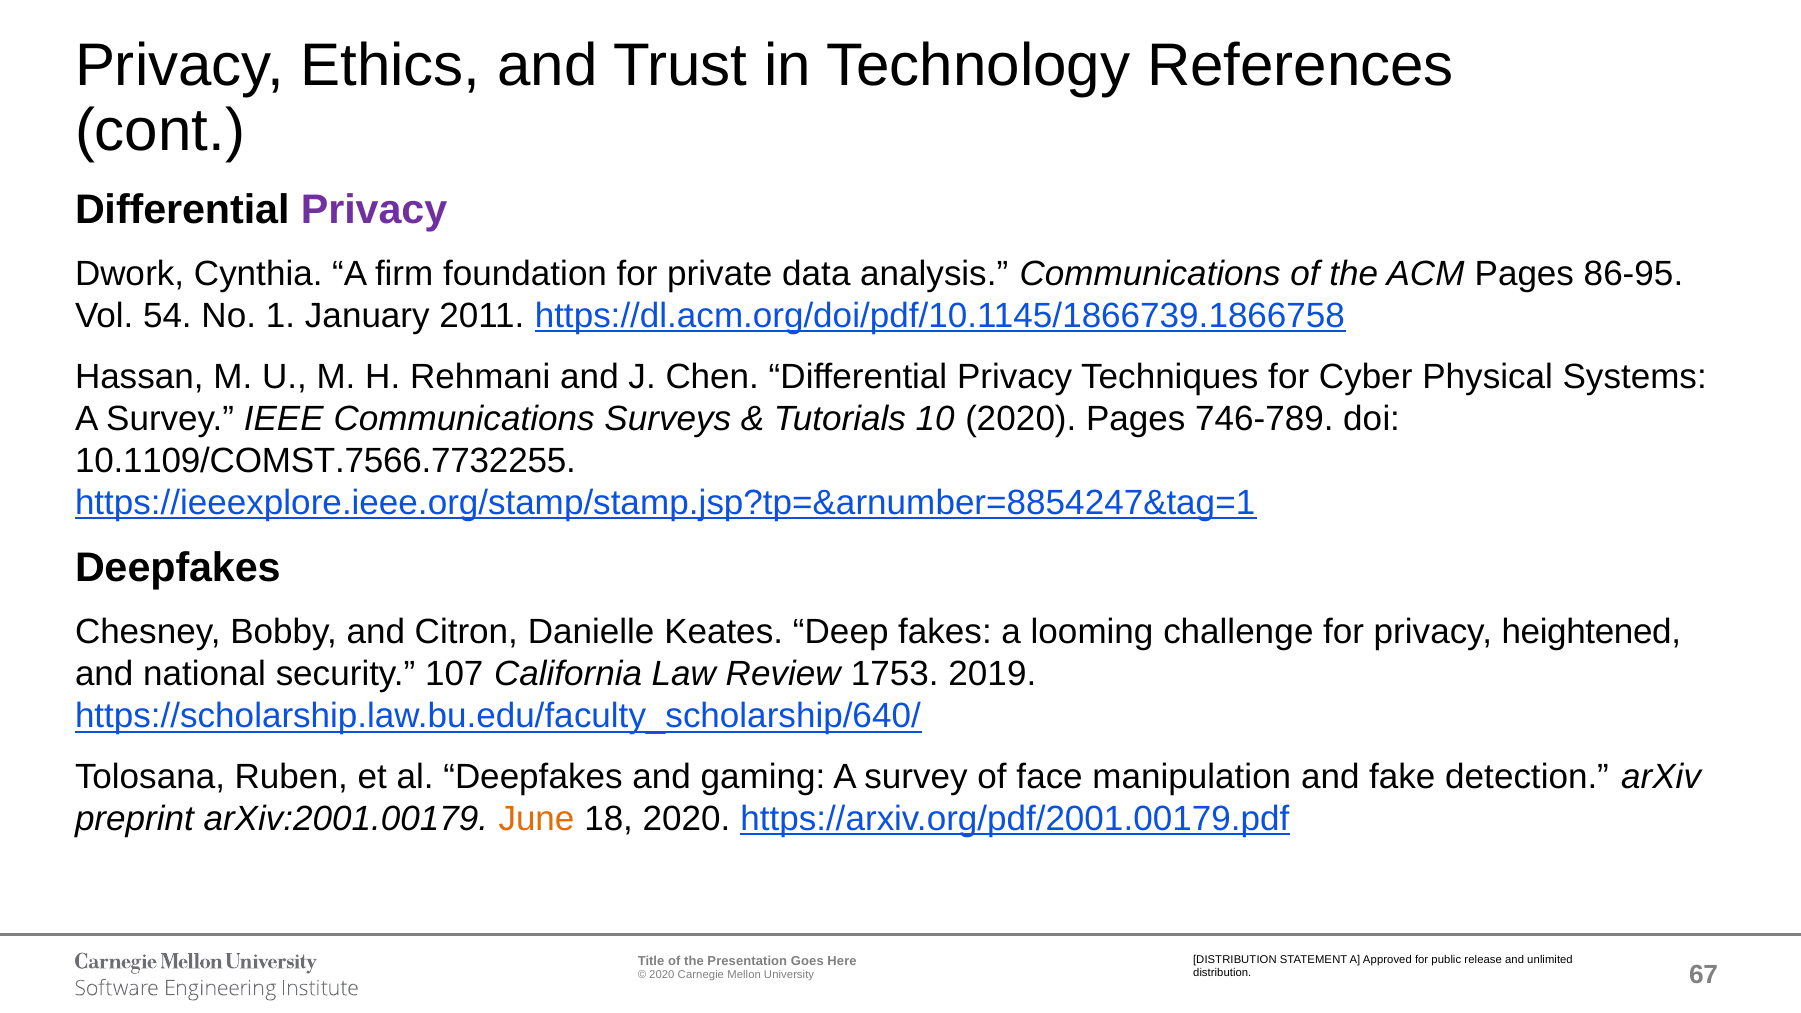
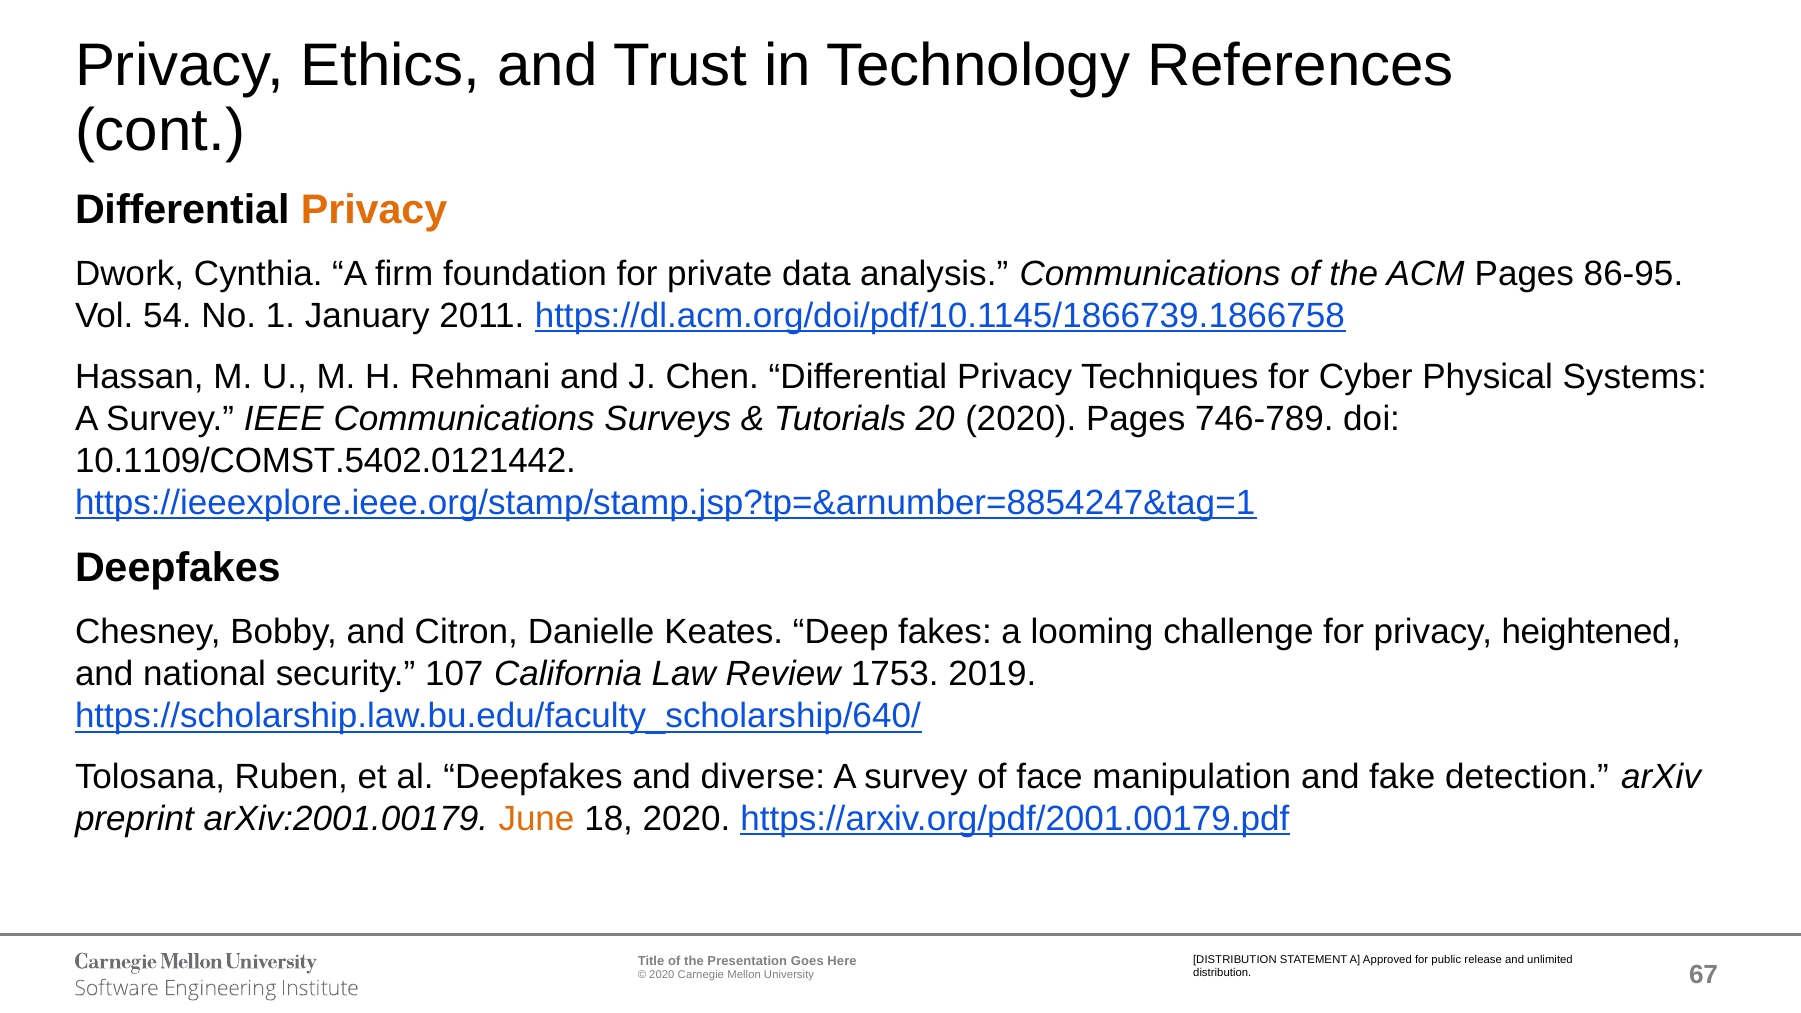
Privacy at (374, 210) colour: purple -> orange
10: 10 -> 20
10.1109/COMST.7566.7732255: 10.1109/COMST.7566.7732255 -> 10.1109/COMST.5402.0121442
gaming: gaming -> diverse
